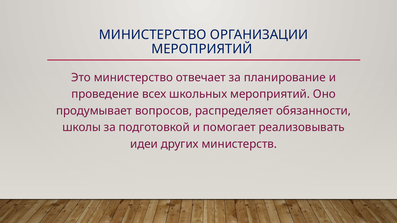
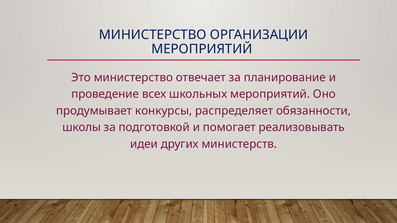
вопросов: вопросов -> конкурсы
